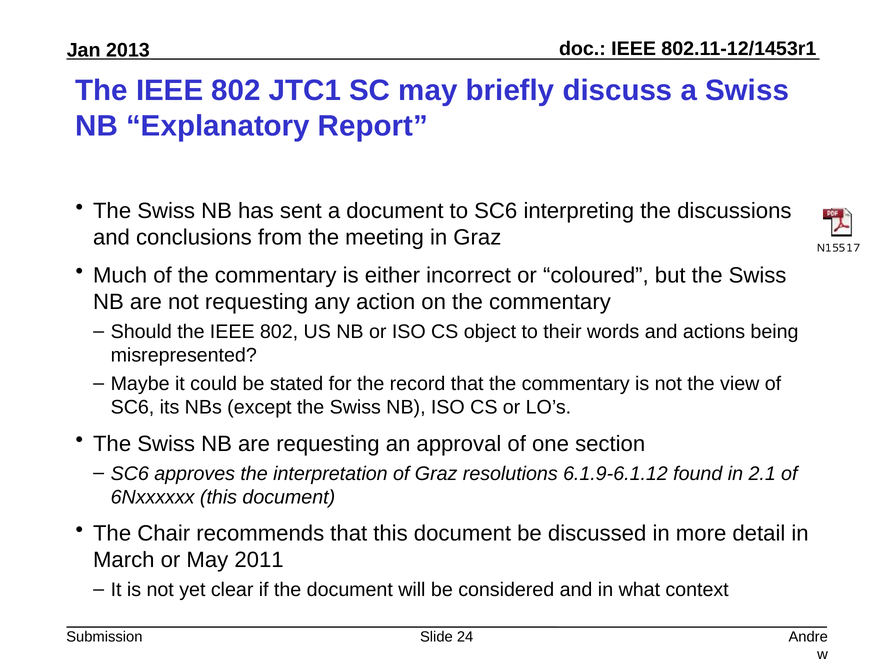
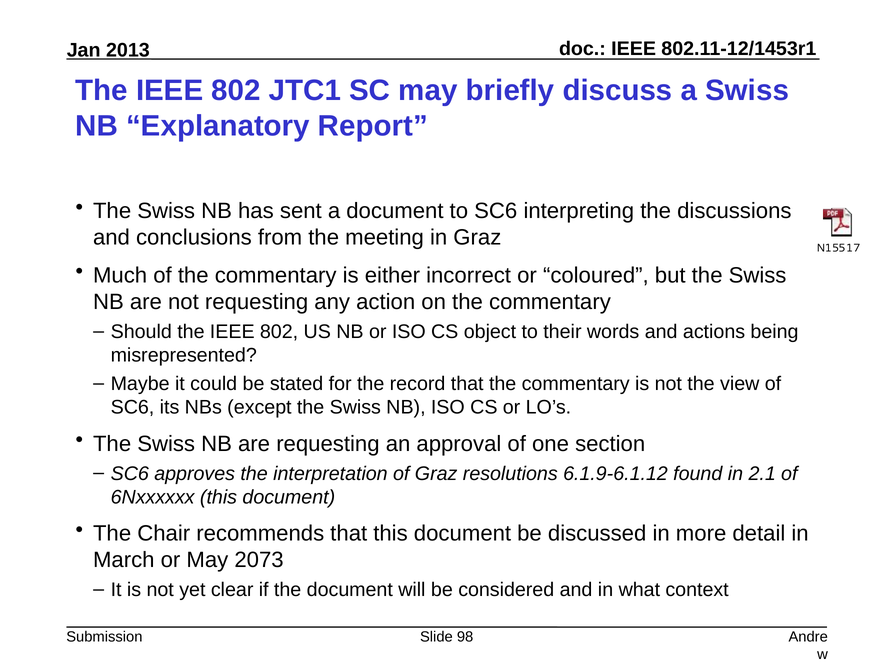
2011: 2011 -> 2073
24: 24 -> 98
